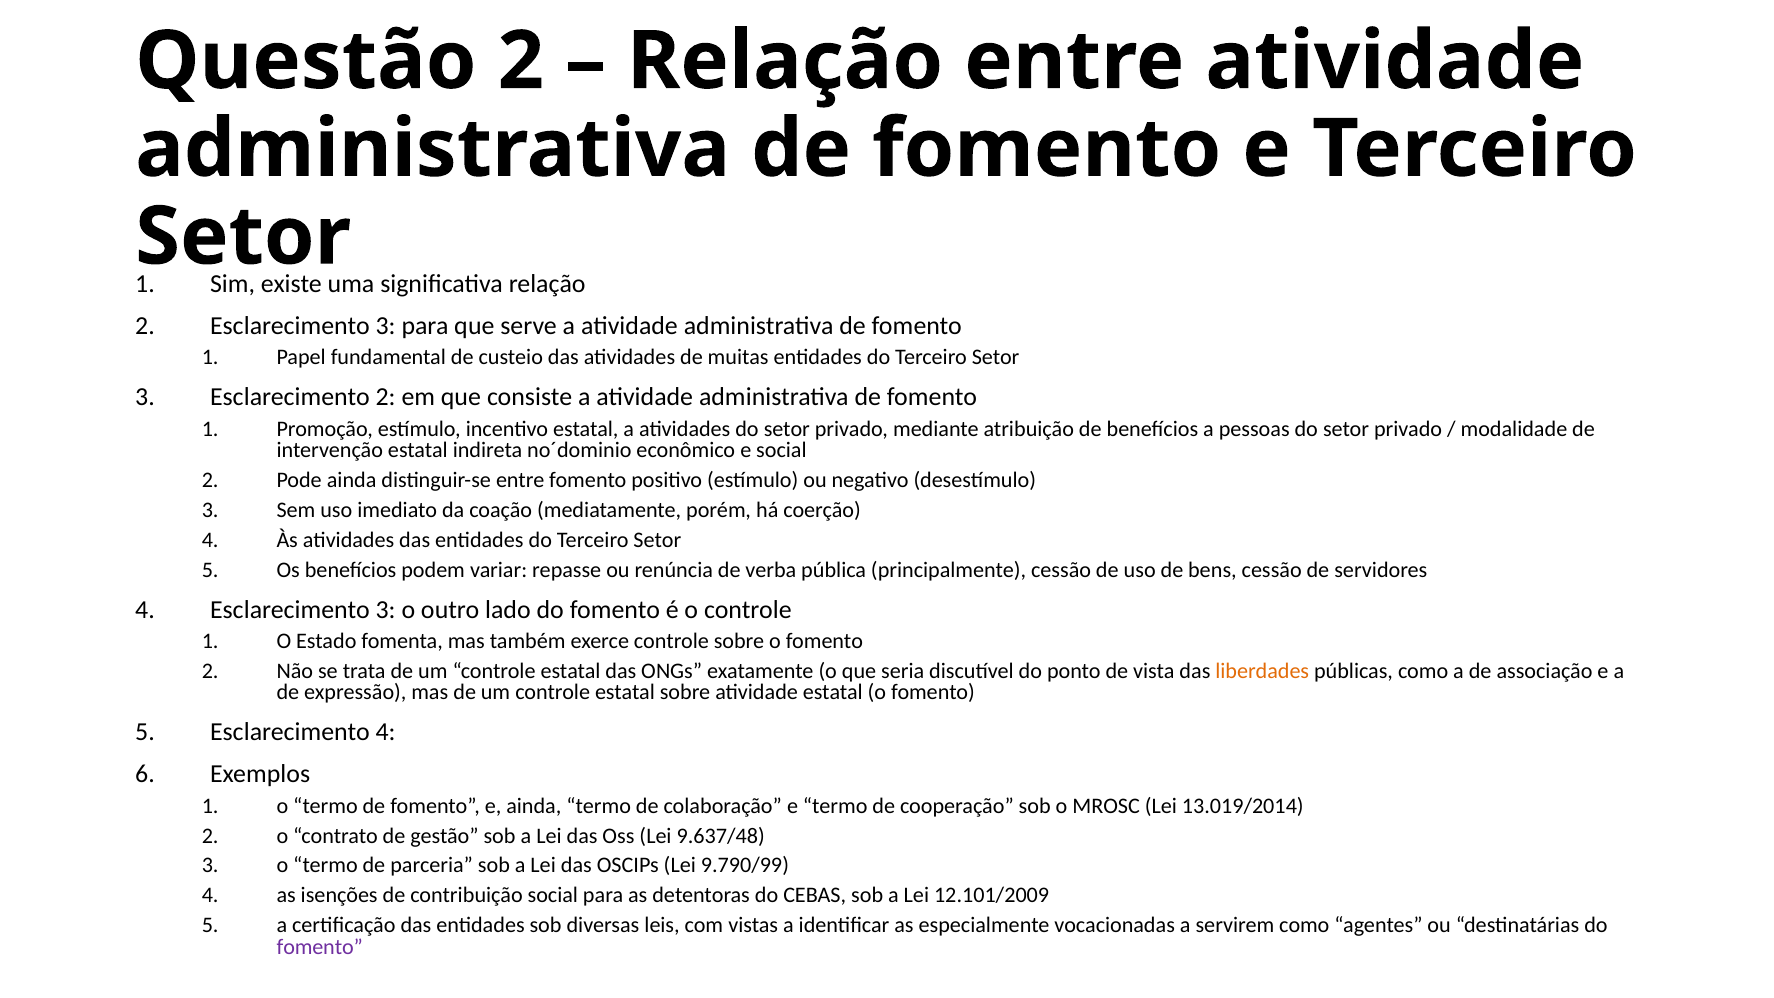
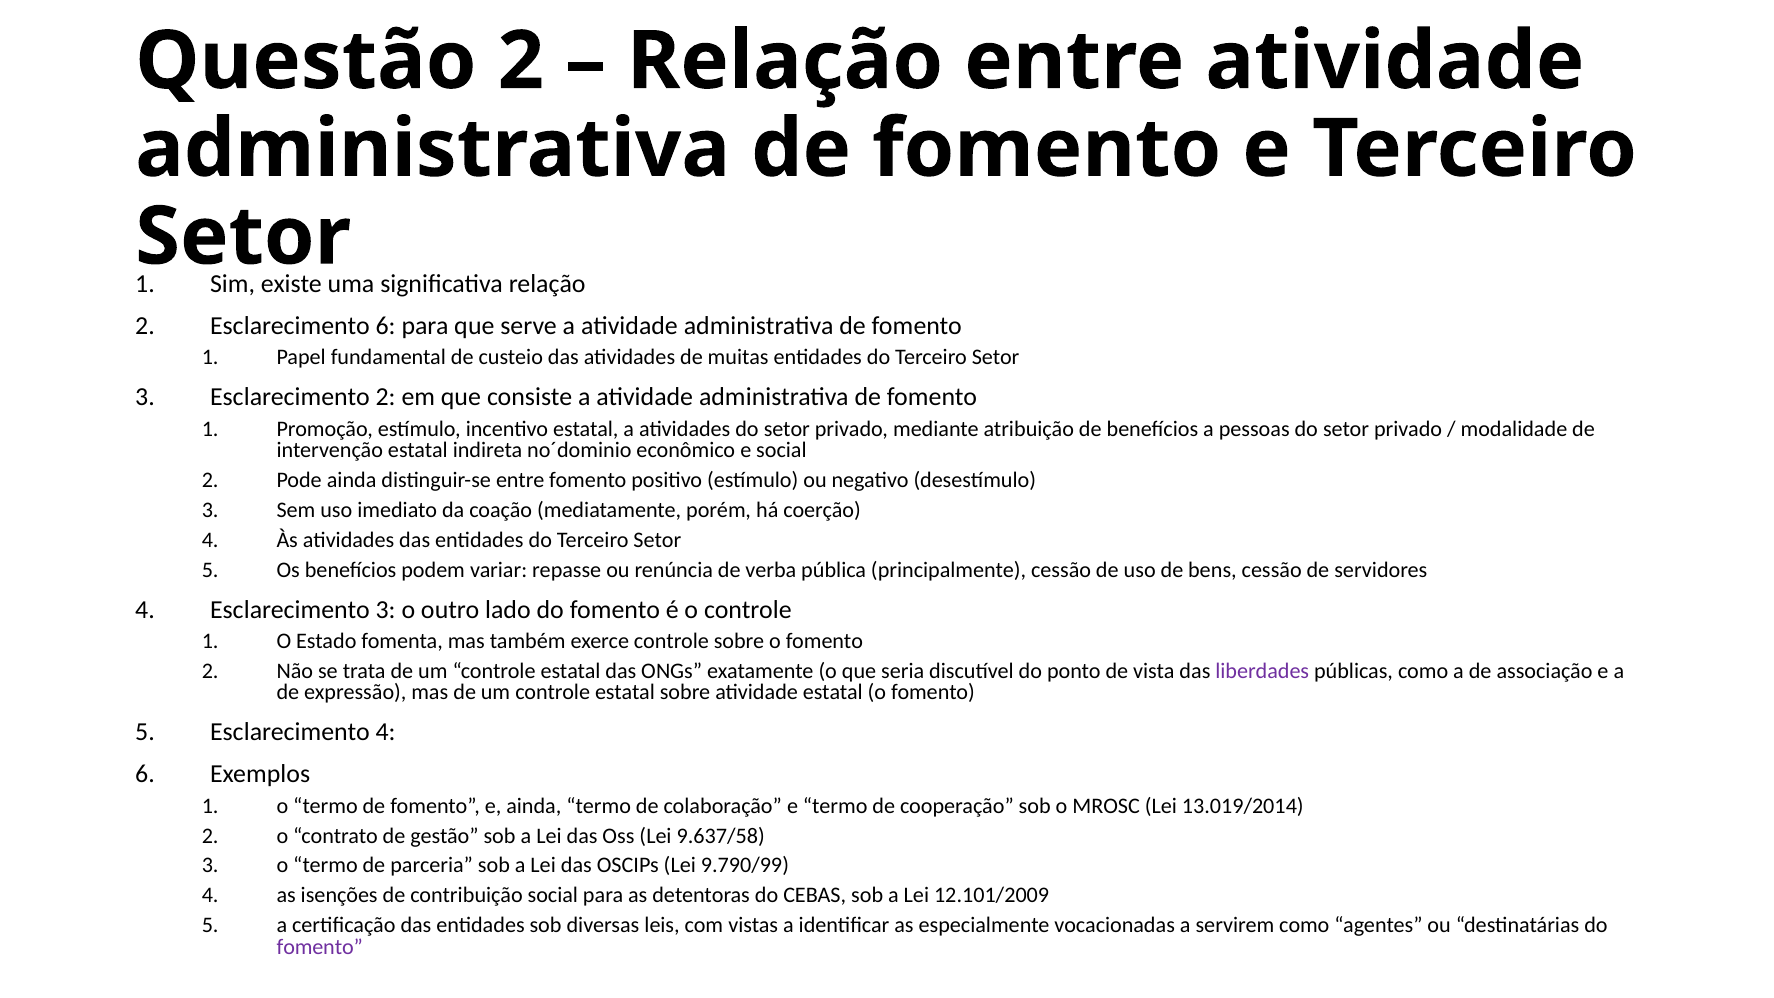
2 Esclarecimento 3: 3 -> 6
liberdades colour: orange -> purple
9.637/48: 9.637/48 -> 9.637/58
